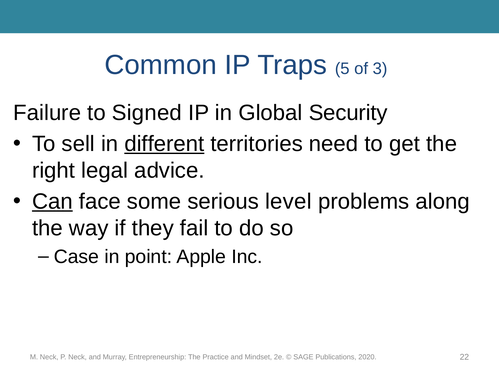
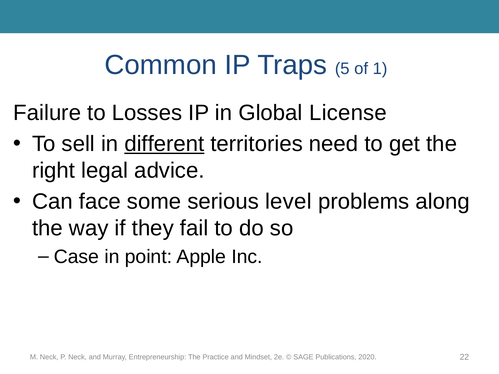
3: 3 -> 1
Signed: Signed -> Losses
Security: Security -> License
Can underline: present -> none
